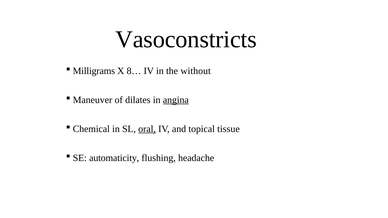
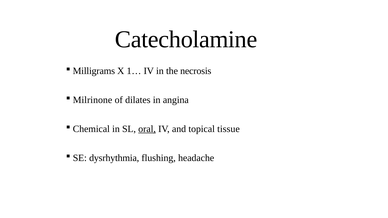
Vasoconstricts: Vasoconstricts -> Catecholamine
8…: 8… -> 1…
without: without -> necrosis
Maneuver: Maneuver -> Milrinone
angina underline: present -> none
automaticity: automaticity -> dysrhythmia
